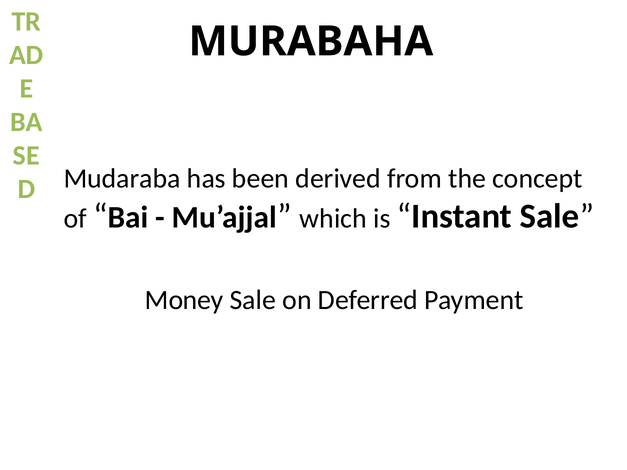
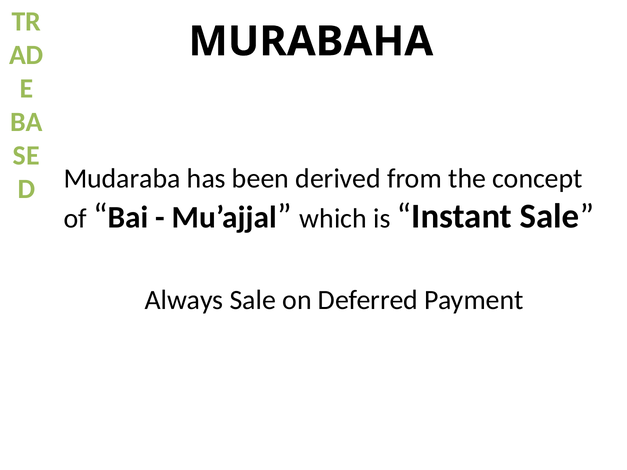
Money: Money -> Always
